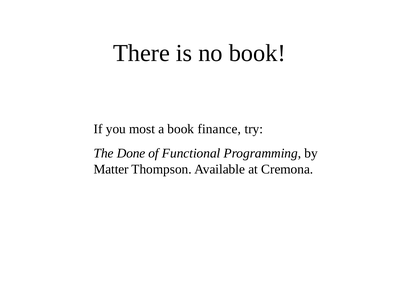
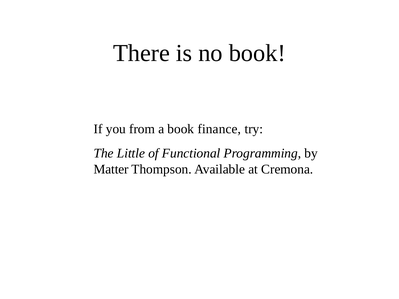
most: most -> from
Done: Done -> Little
